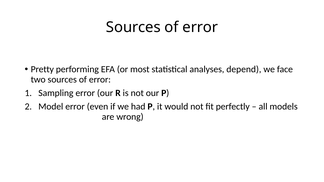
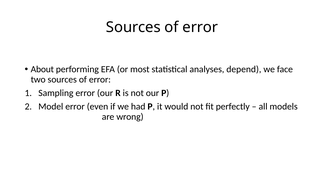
Pretty: Pretty -> About
